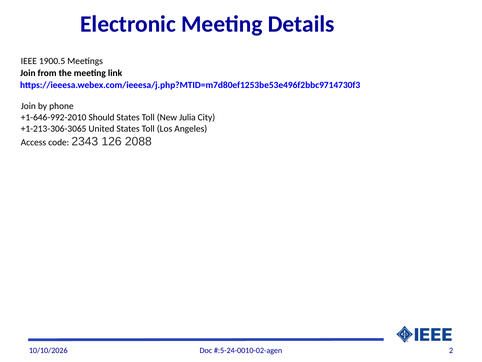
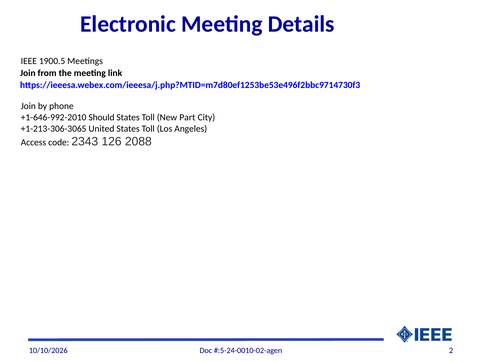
Julia: Julia -> Part
